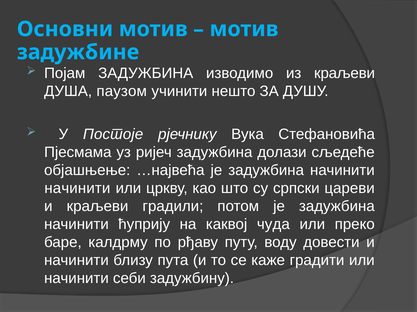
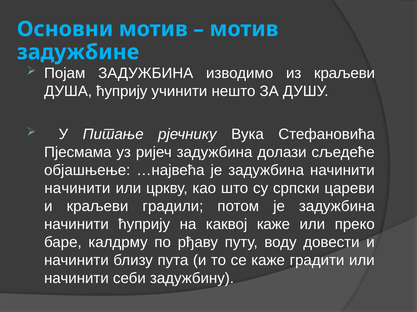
ДУША паузом: паузом -> ћуприју
Постоје: Постоје -> Питање
каквој чуда: чуда -> каже
